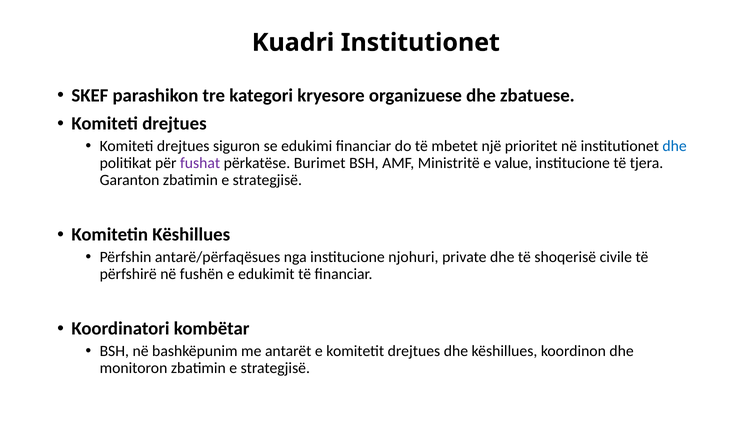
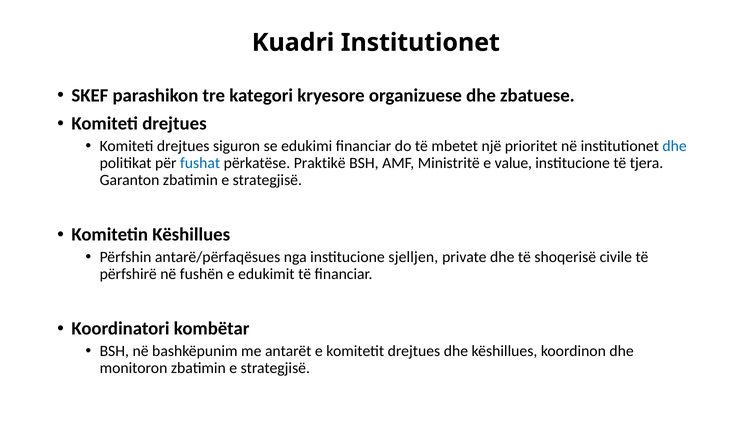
fushat colour: purple -> blue
Burimet: Burimet -> Praktikë
njohuri: njohuri -> sjelljen
